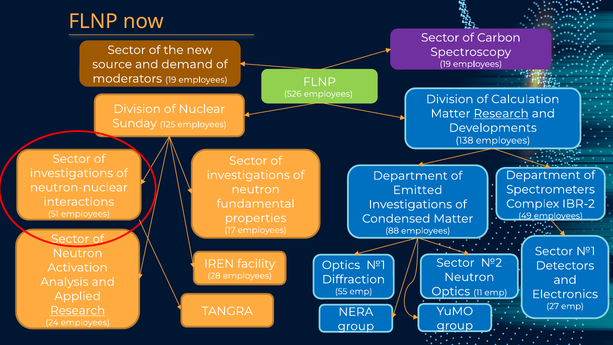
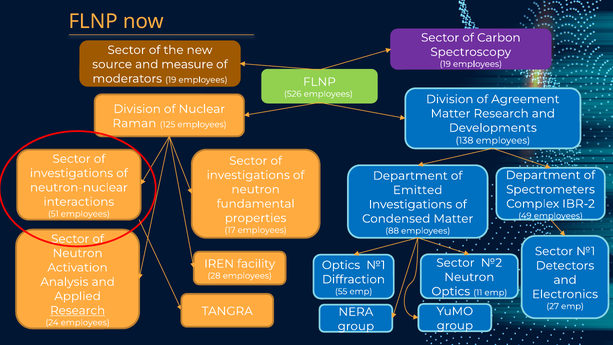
demand: demand -> measure
Calculation: Calculation -> Agreement
Research at (501, 113) underline: present -> none
Sunday: Sunday -> Raman
